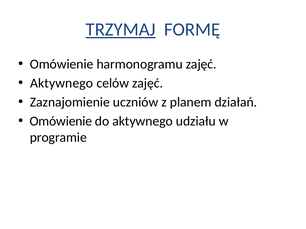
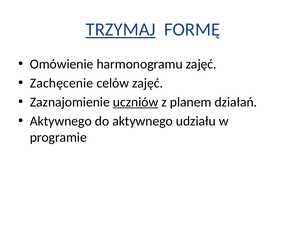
Aktywnego at (62, 83): Aktywnego -> Zachęcenie
uczniów underline: none -> present
Omówienie at (61, 121): Omówienie -> Aktywnego
